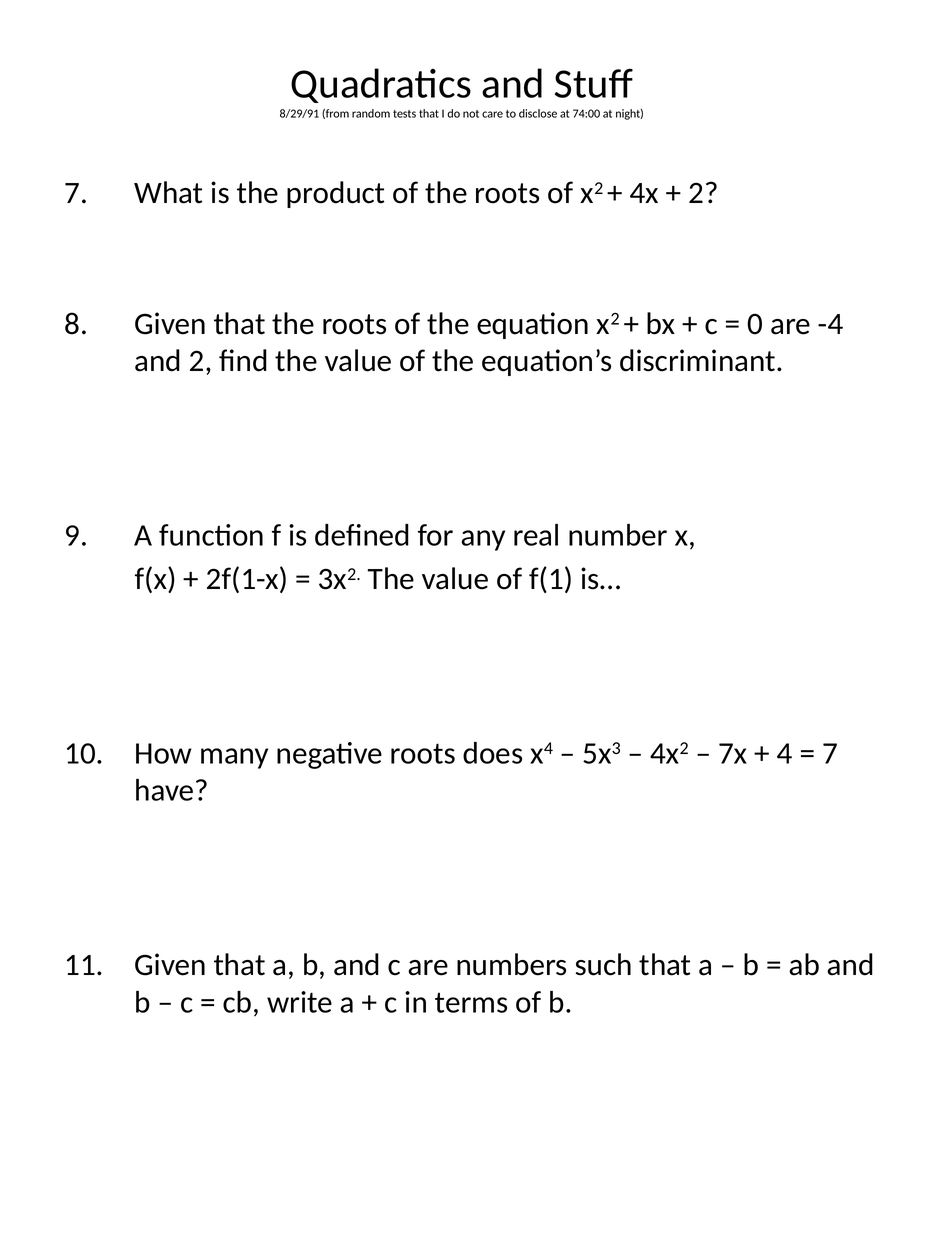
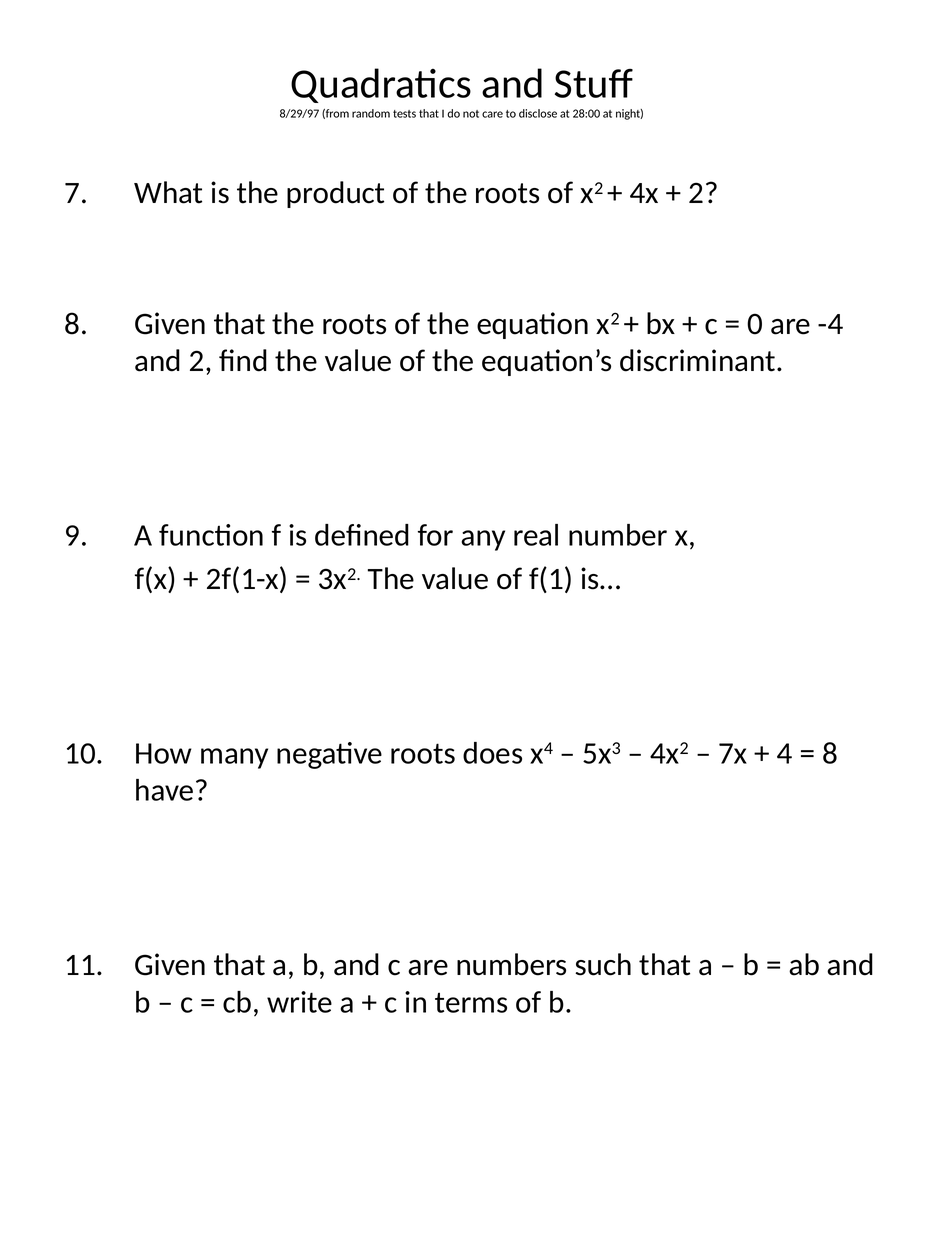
8/29/91: 8/29/91 -> 8/29/97
74:00: 74:00 -> 28:00
7 at (830, 754): 7 -> 8
